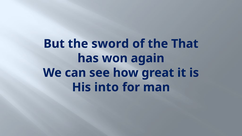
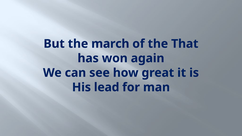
sword: sword -> march
into: into -> lead
